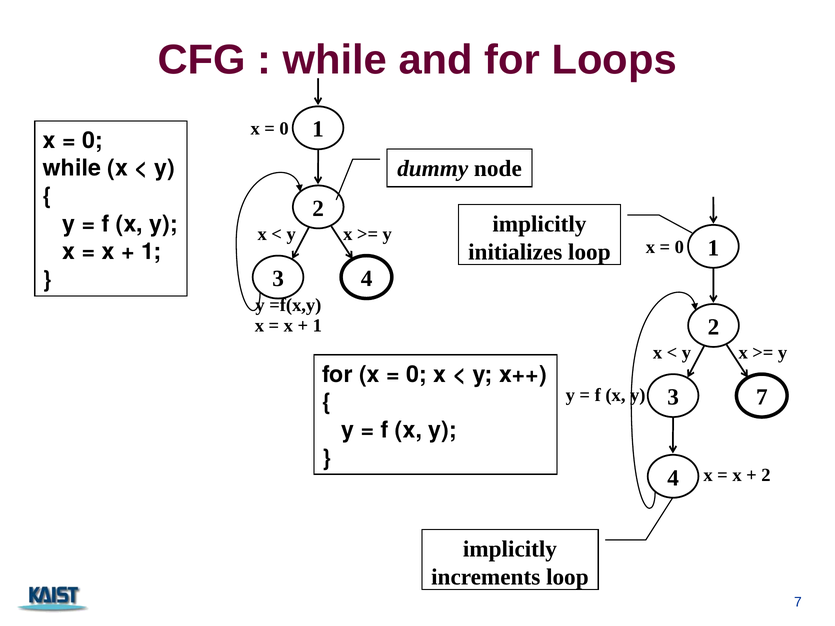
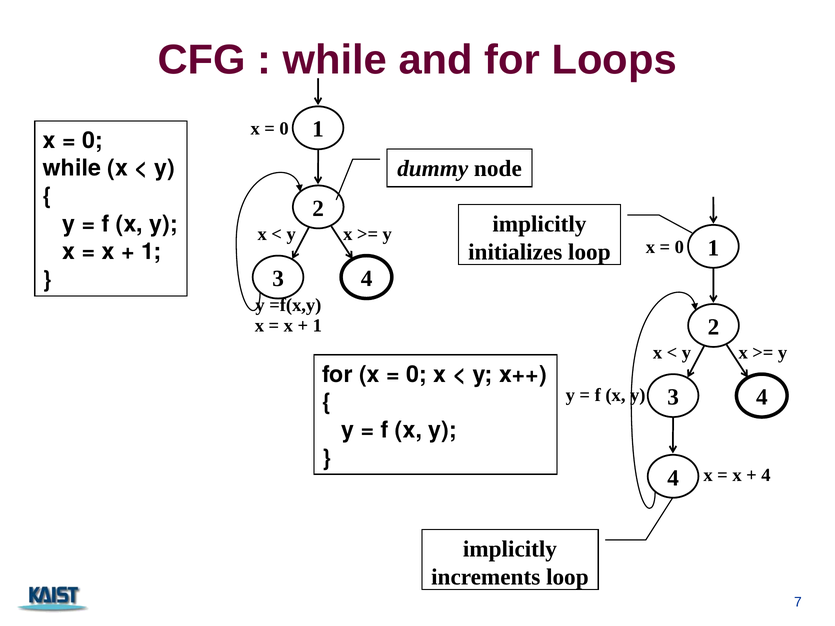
3 7: 7 -> 4
2 at (766, 475): 2 -> 4
